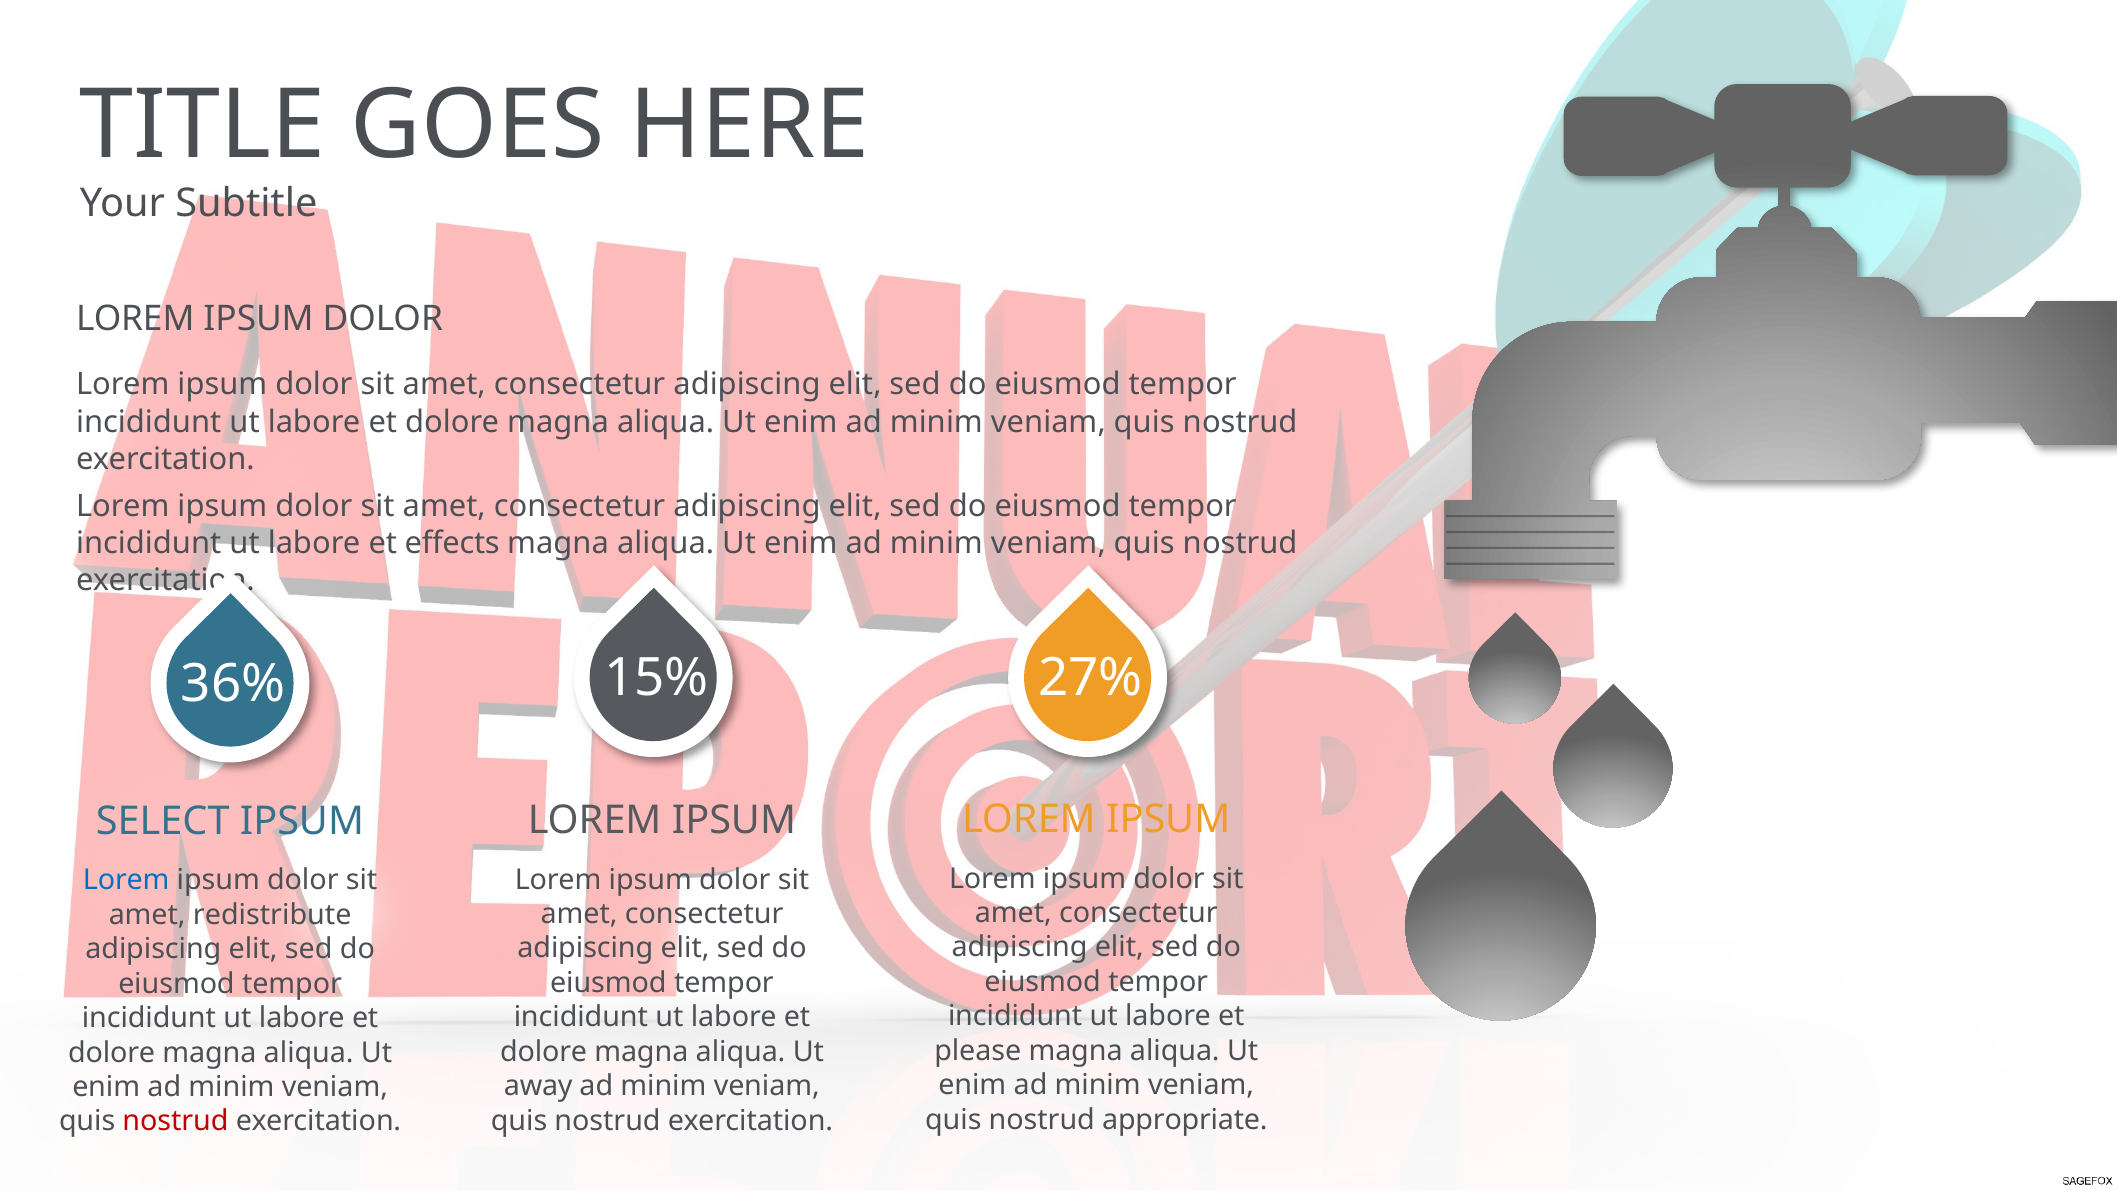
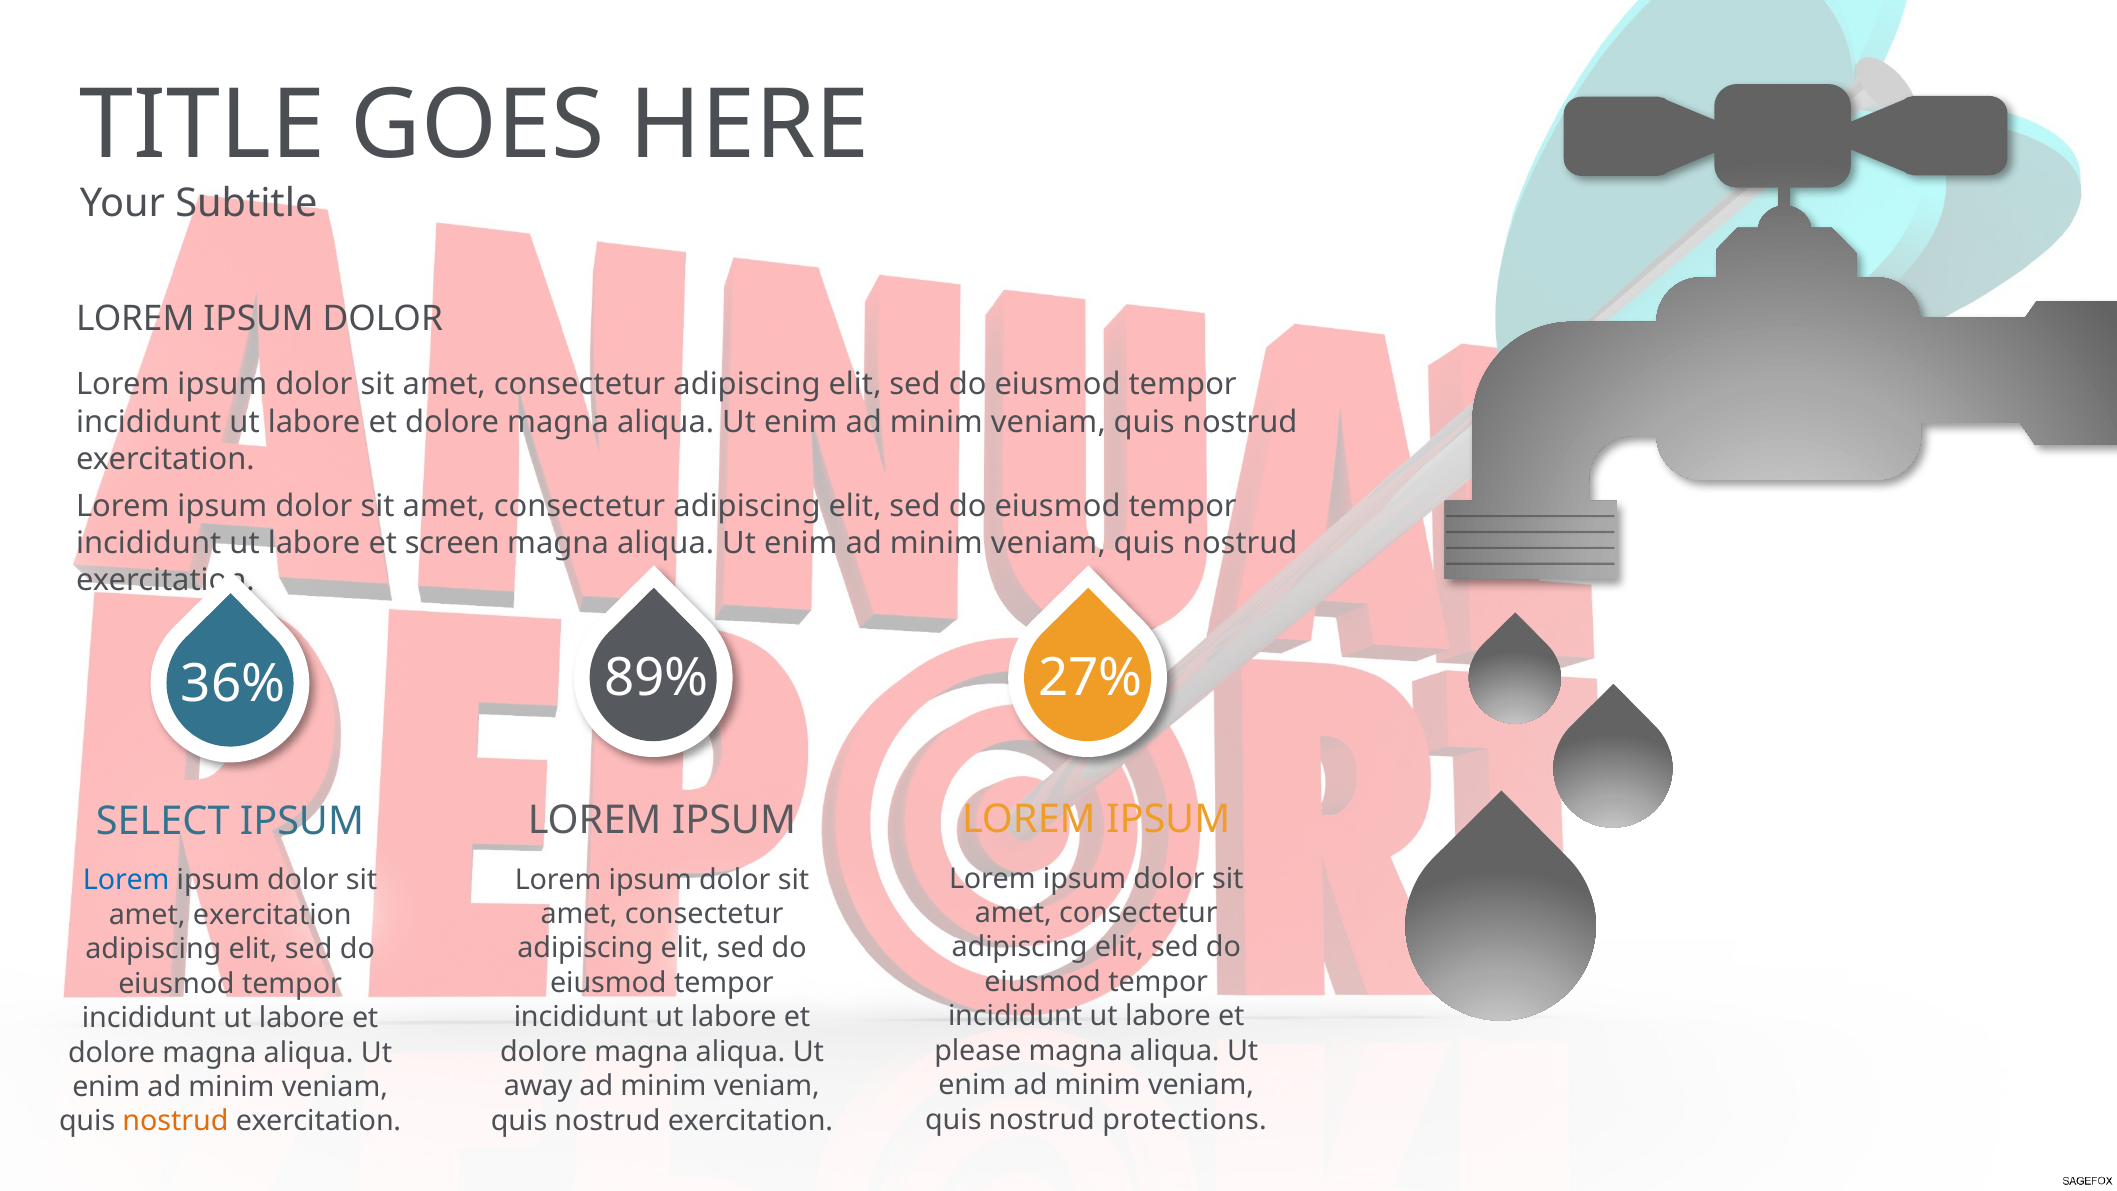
effects: effects -> screen
15%: 15% -> 89%
amet redistribute: redistribute -> exercitation
appropriate: appropriate -> protections
nostrud at (176, 1121) colour: red -> orange
